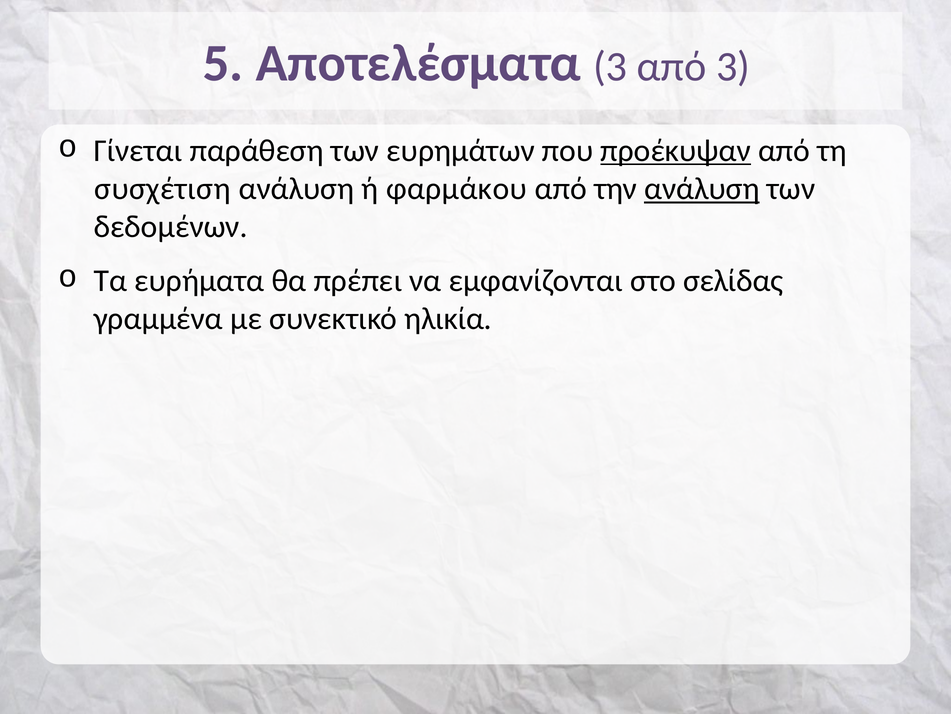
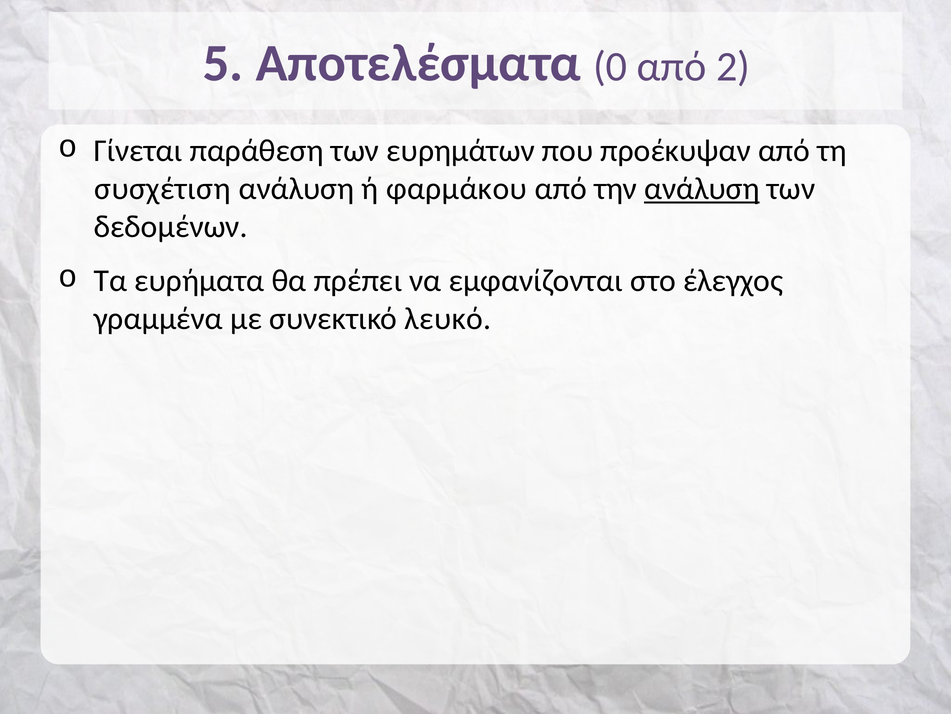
Αποτελέσματα 3: 3 -> 0
από 3: 3 -> 2
προέκυψαν underline: present -> none
σελίδας: σελίδας -> έλεγχος
ηλικία: ηλικία -> λευκό
